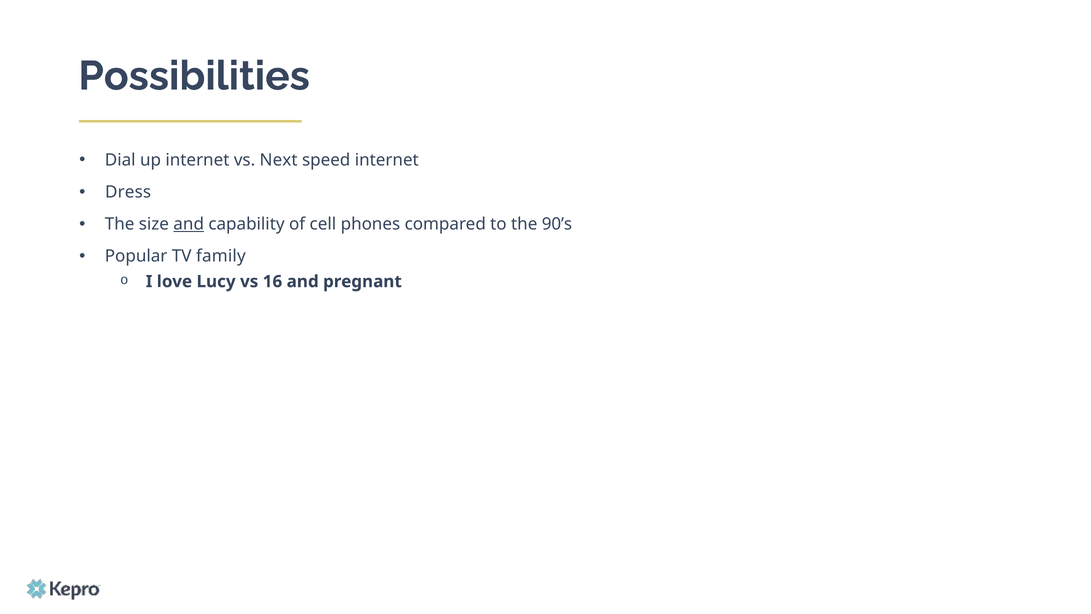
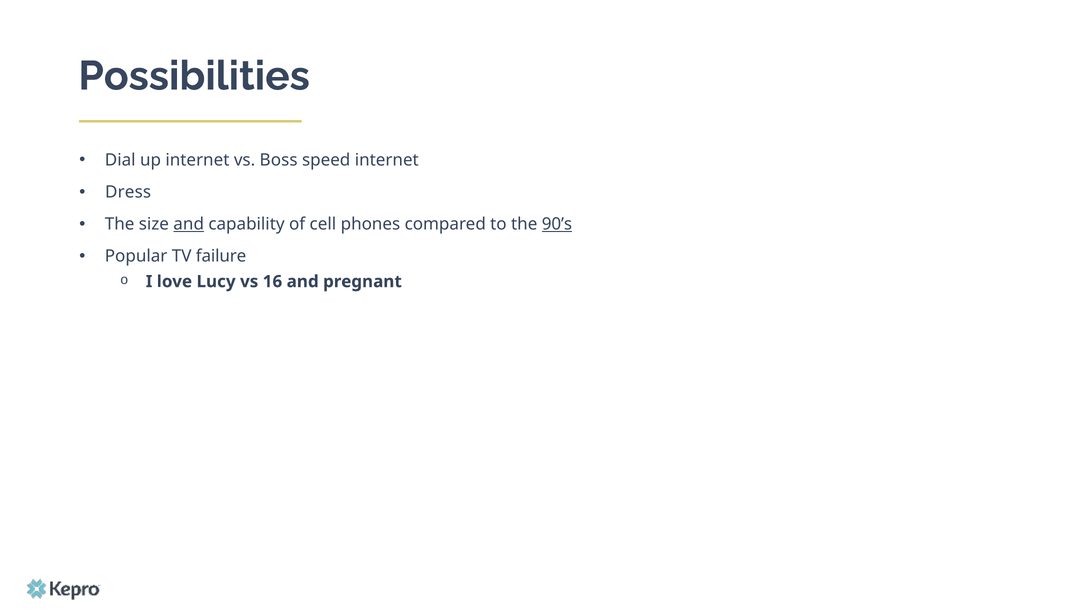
Next: Next -> Boss
90’s underline: none -> present
family: family -> failure
